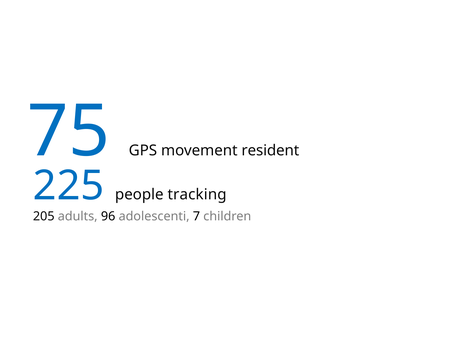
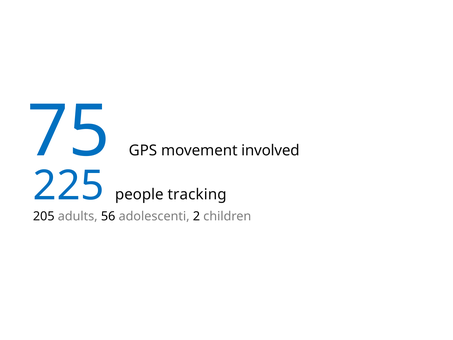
resident: resident -> involved
96: 96 -> 56
7: 7 -> 2
